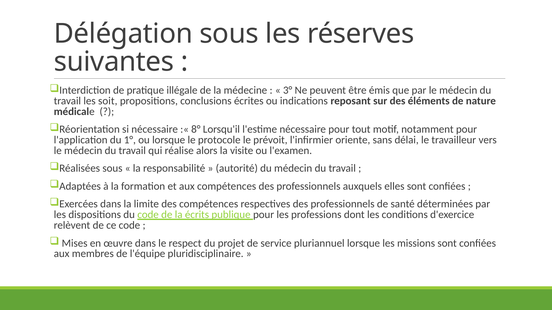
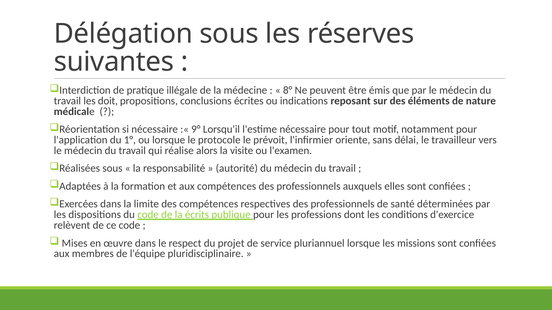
3°: 3° -> 8°
soit: soit -> doit
8°: 8° -> 9°
